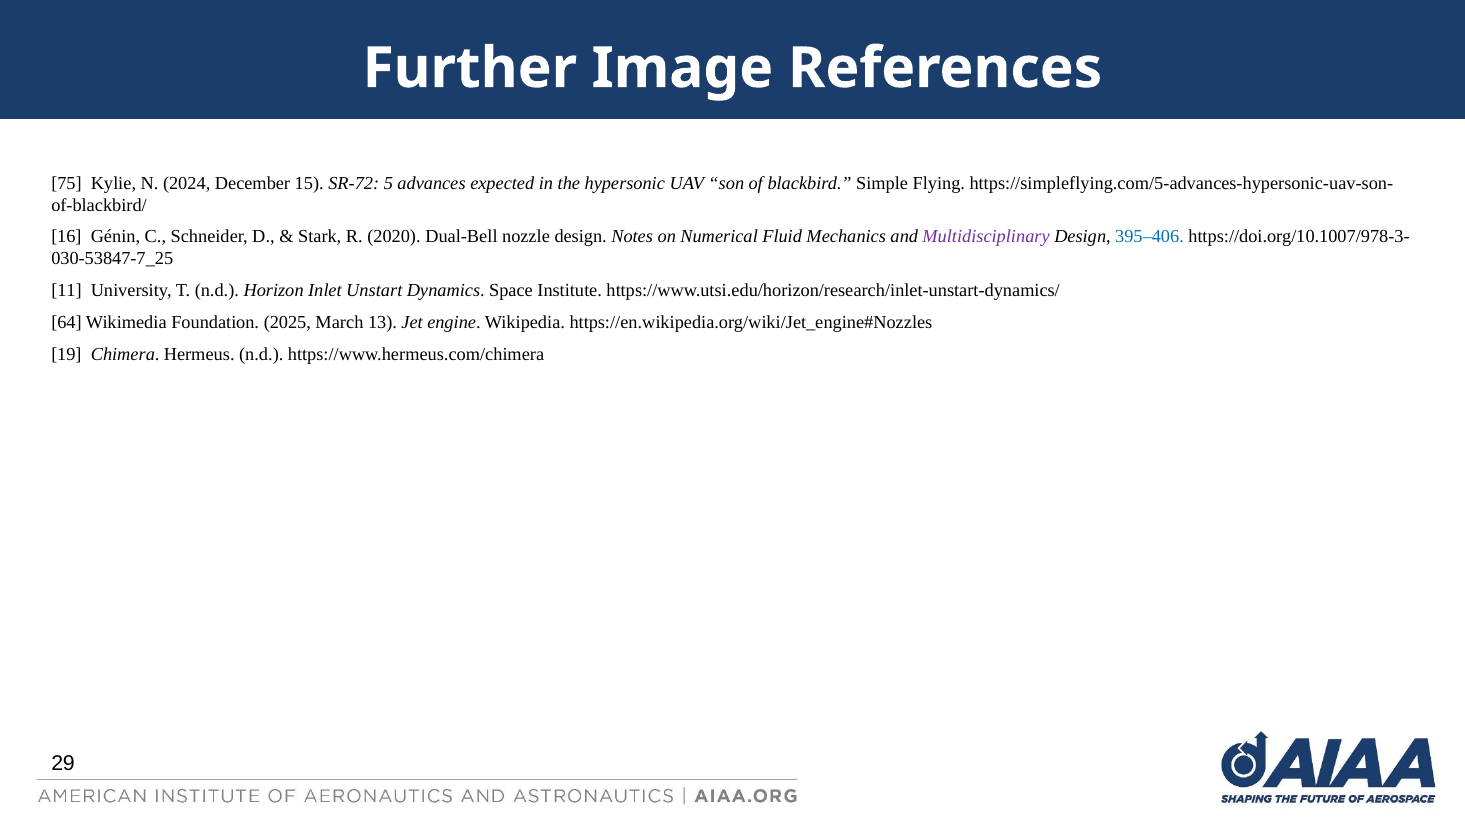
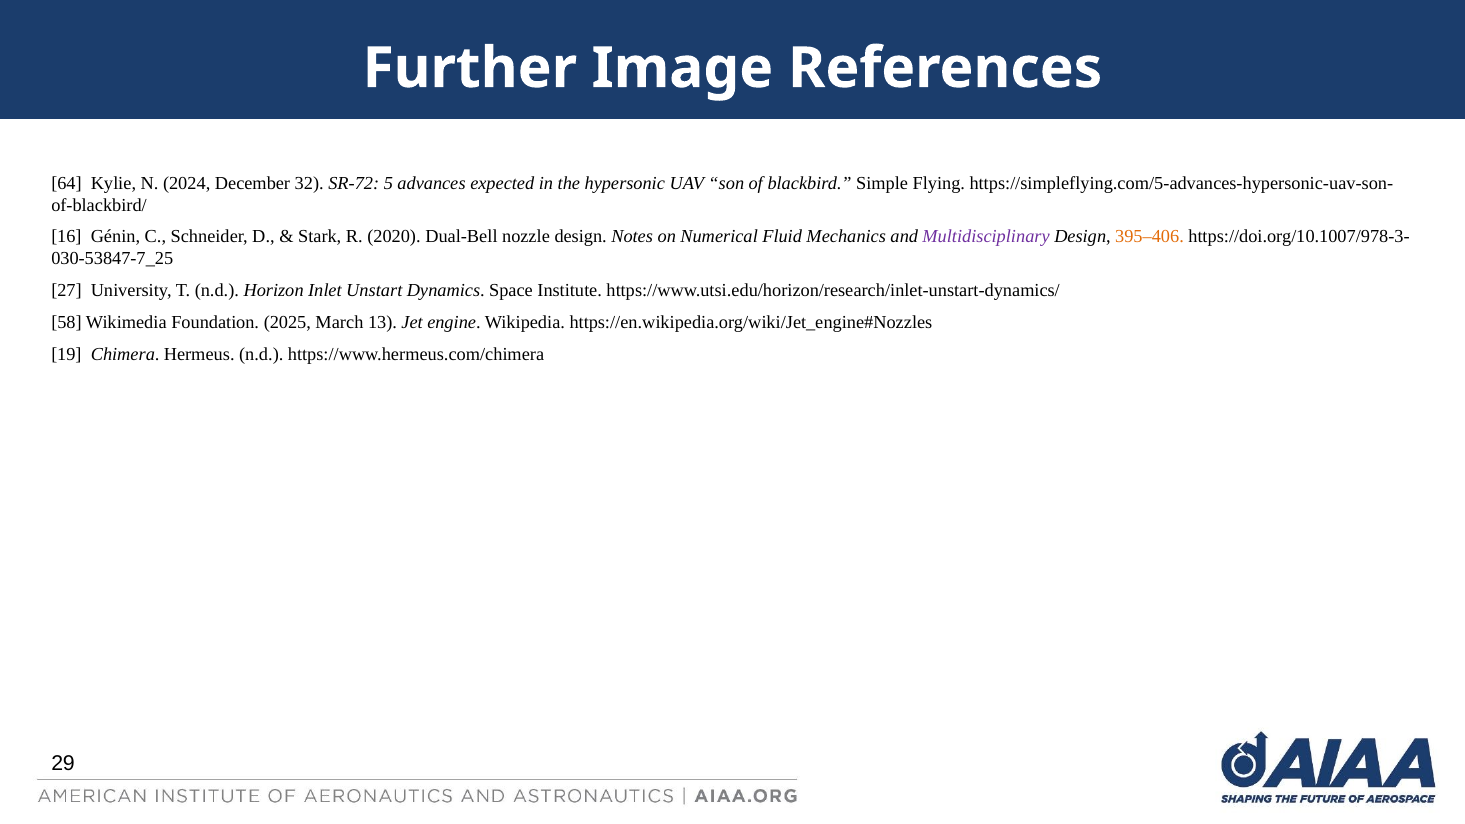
75: 75 -> 64
15: 15 -> 32
395–406 colour: blue -> orange
11: 11 -> 27
64: 64 -> 58
